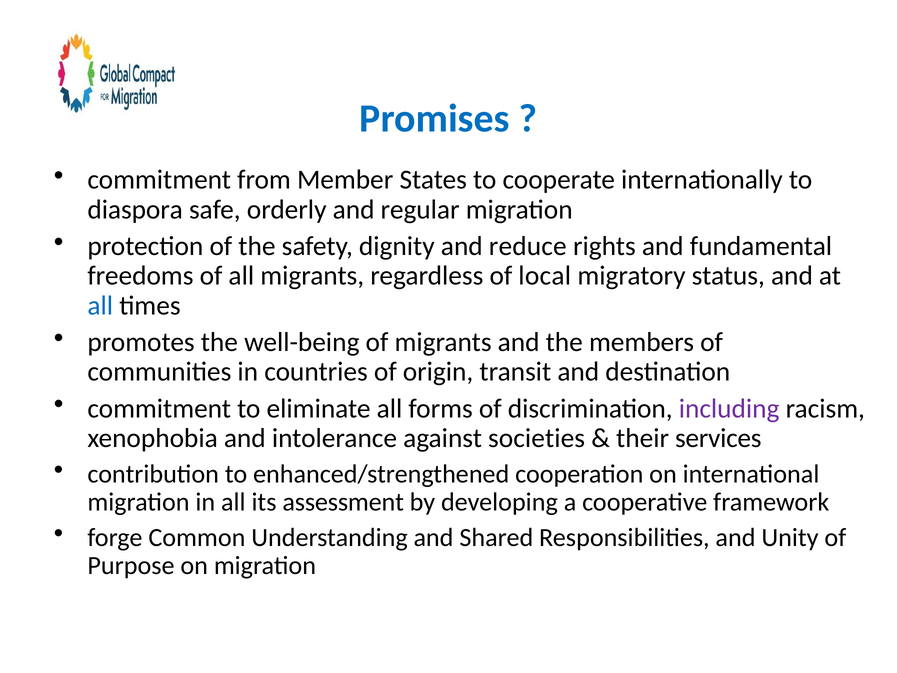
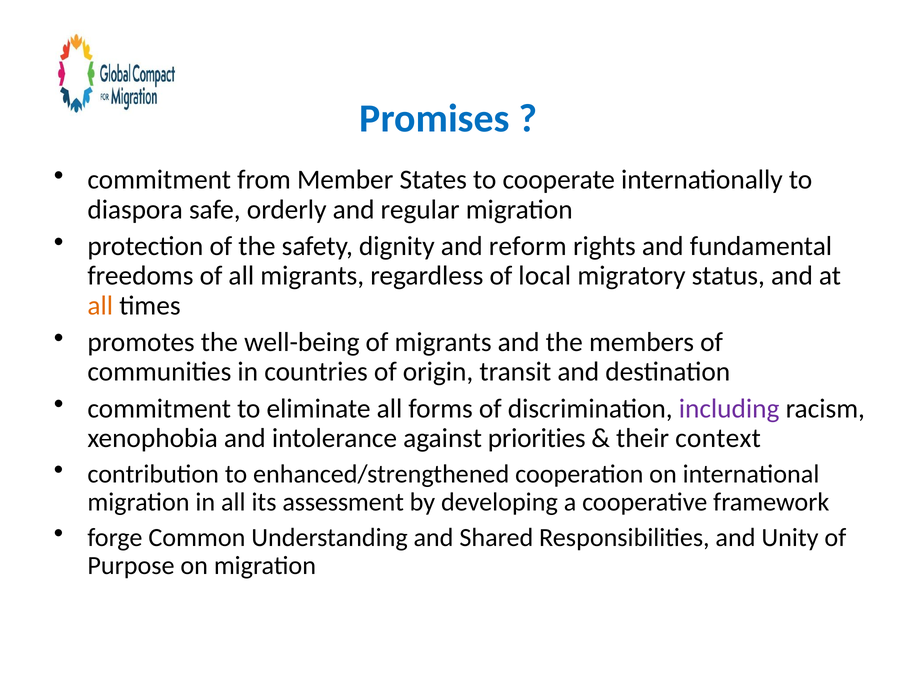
reduce: reduce -> reform
all at (100, 305) colour: blue -> orange
societies: societies -> priorities
services: services -> context
